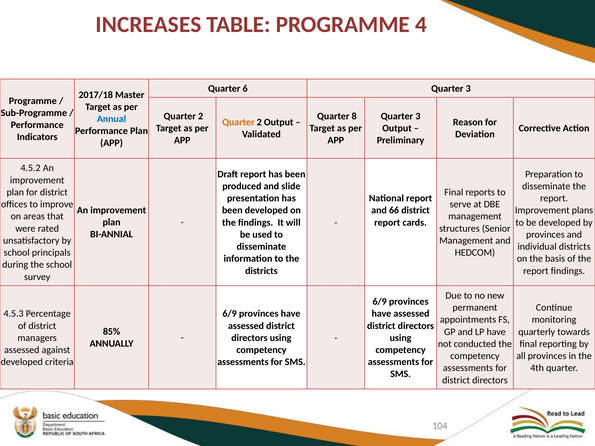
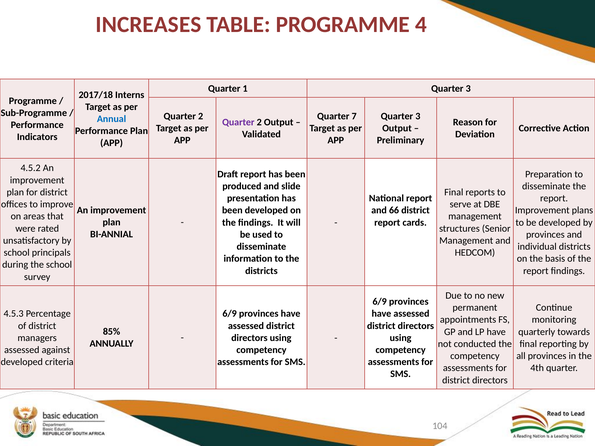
6: 6 -> 1
Master: Master -> Interns
8: 8 -> 7
Quarter at (238, 122) colour: orange -> purple
